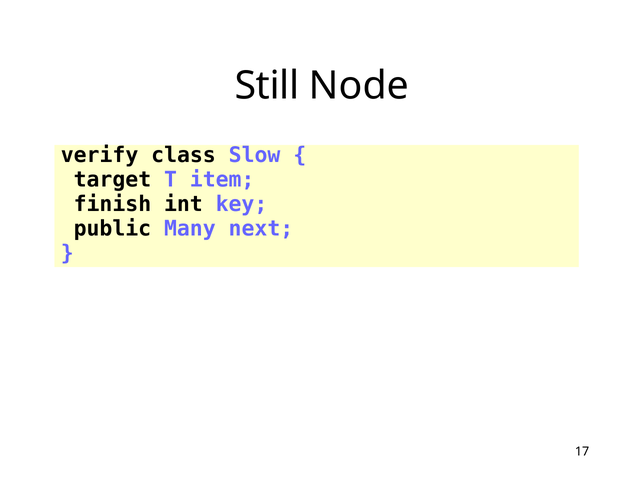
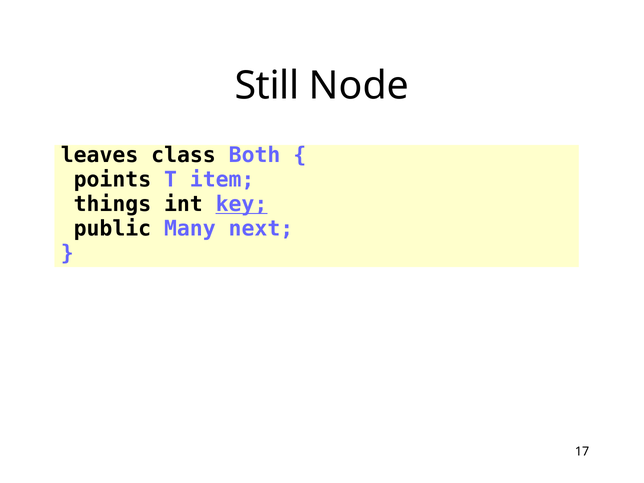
verify: verify -> leaves
Slow: Slow -> Both
target: target -> points
finish: finish -> things
key underline: none -> present
